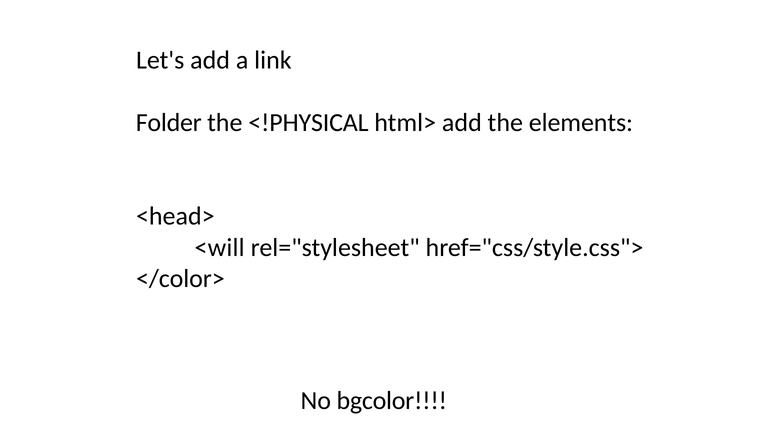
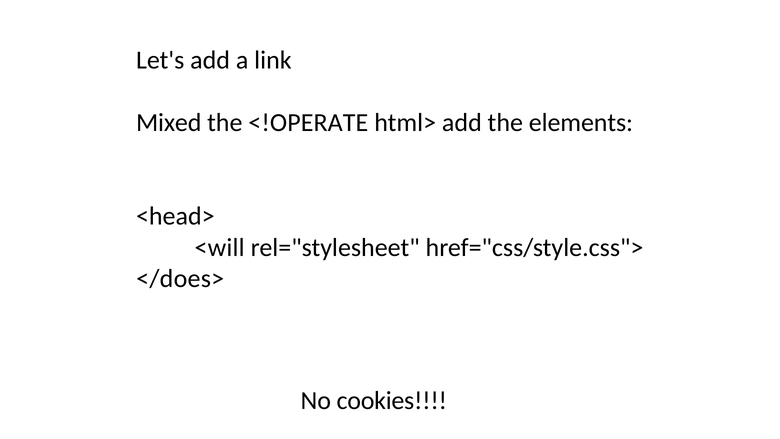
Folder: Folder -> Mixed
<!PHYSICAL: <!PHYSICAL -> <!OPERATE
</color>: </color> -> </does>
bgcolor: bgcolor -> cookies
